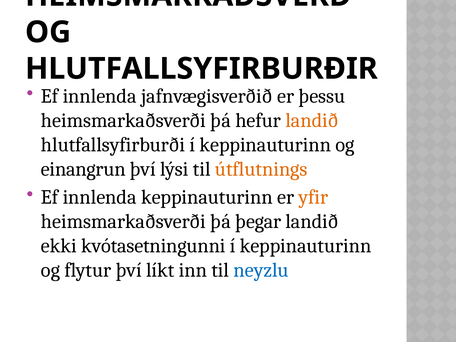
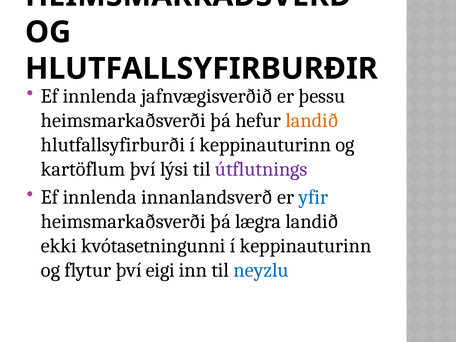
einangrun: einangrun -> kartöflum
útflutnings colour: orange -> purple
innlenda keppinauturinn: keppinauturinn -> innanlandsverð
yfir colour: orange -> blue
þegar: þegar -> lægra
líkt: líkt -> eigi
